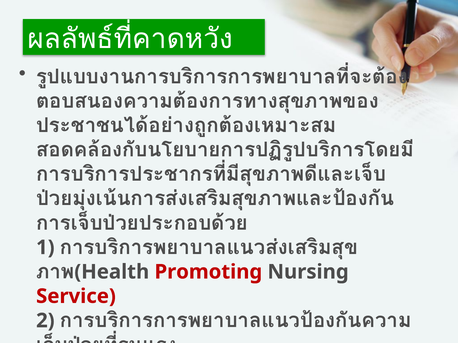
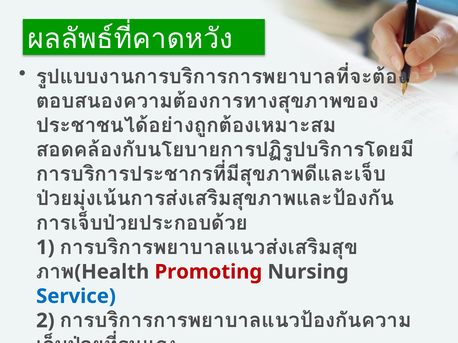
Service colour: red -> blue
